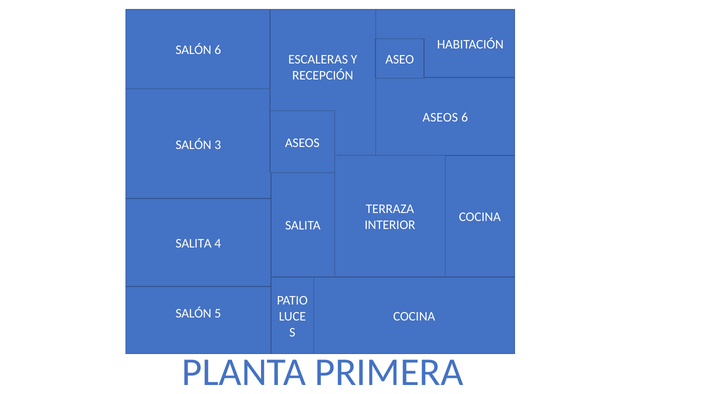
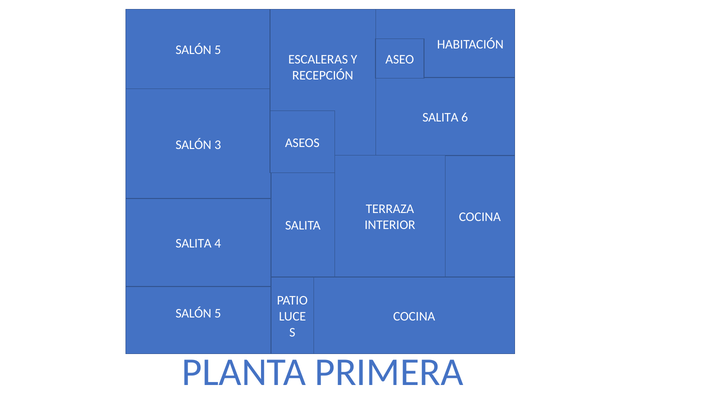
6 at (218, 50): 6 -> 5
ASEOS at (440, 117): ASEOS -> SALITA
